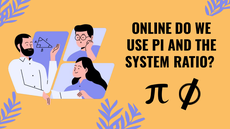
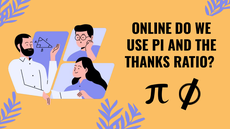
SYSTEM: SYSTEM -> THANKS
